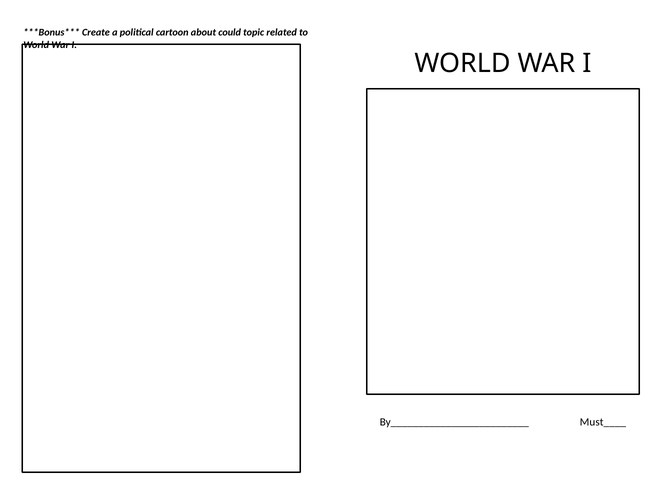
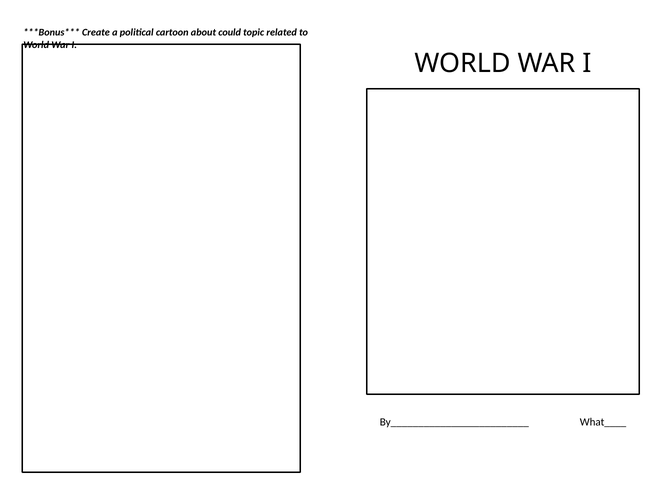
Must____: Must____ -> What____
